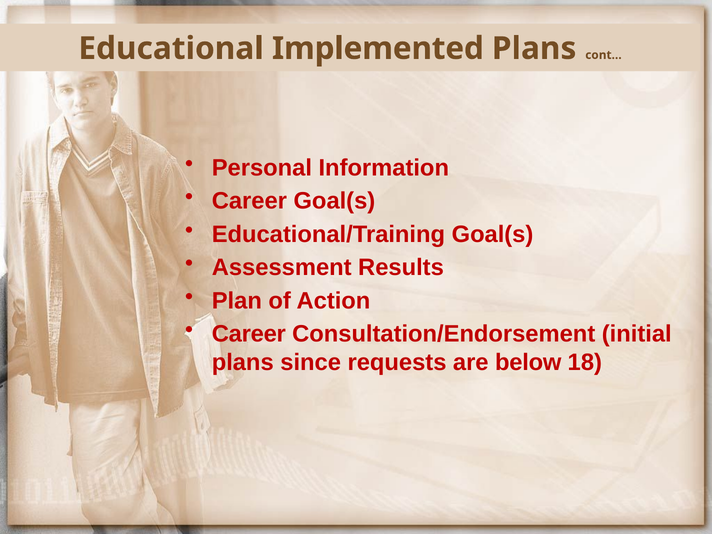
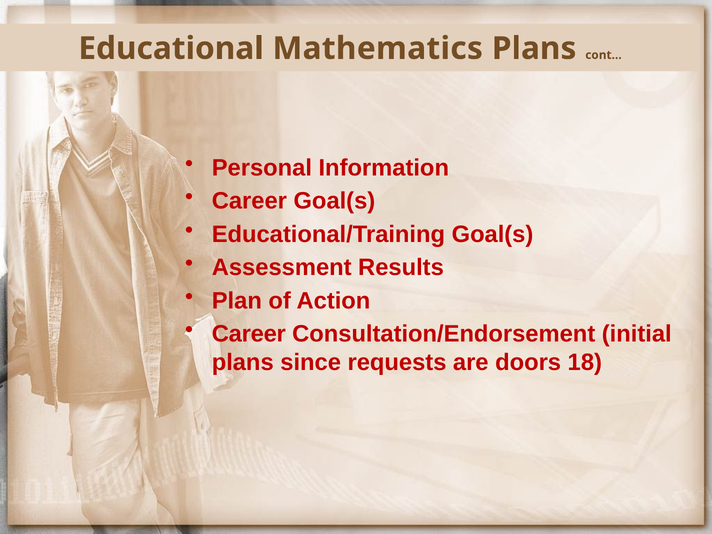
Implemented: Implemented -> Mathematics
below: below -> doors
